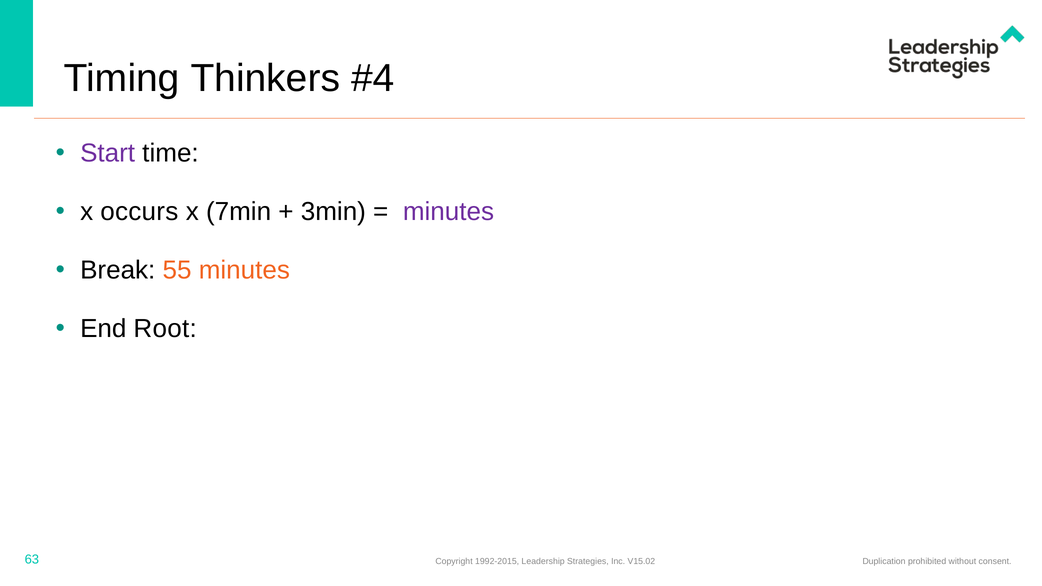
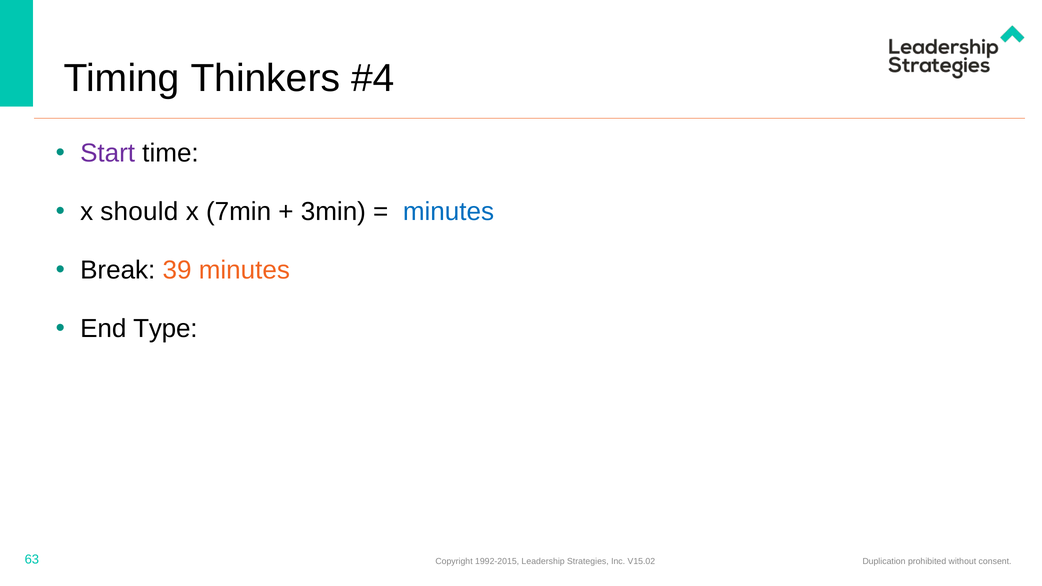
occurs: occurs -> should
minutes at (448, 212) colour: purple -> blue
55: 55 -> 39
Root: Root -> Type
